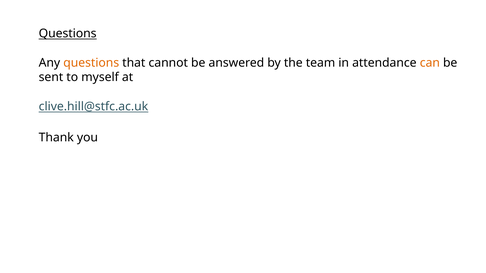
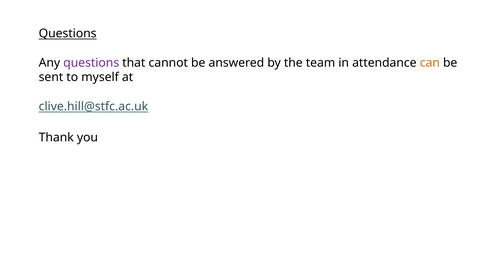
questions at (91, 63) colour: orange -> purple
